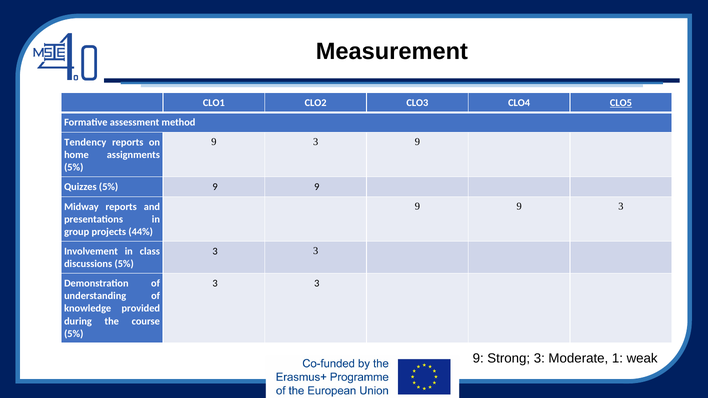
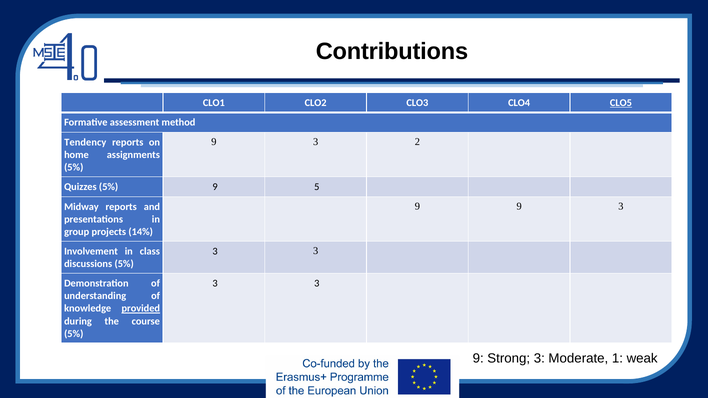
Measurement: Measurement -> Contributions
3 9: 9 -> 2
5% 9 9: 9 -> 5
44%: 44% -> 14%
provided underline: none -> present
